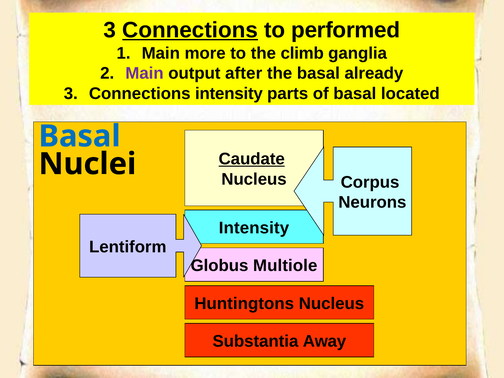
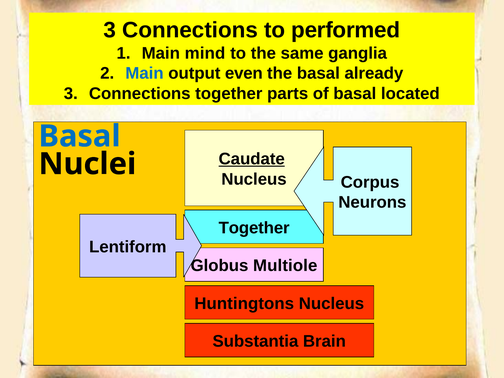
Connections at (190, 30) underline: present -> none
more: more -> mind
climb: climb -> same
Main at (144, 73) colour: purple -> blue
after: after -> even
Connections intensity: intensity -> together
Intensity at (254, 228): Intensity -> Together
Away: Away -> Brain
